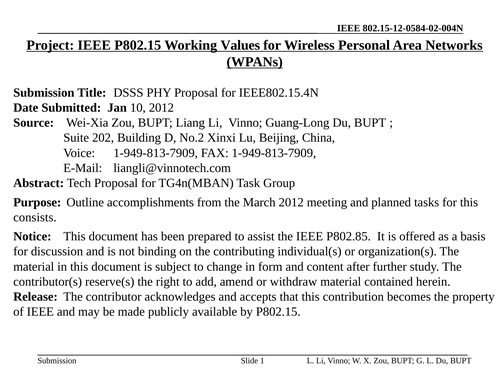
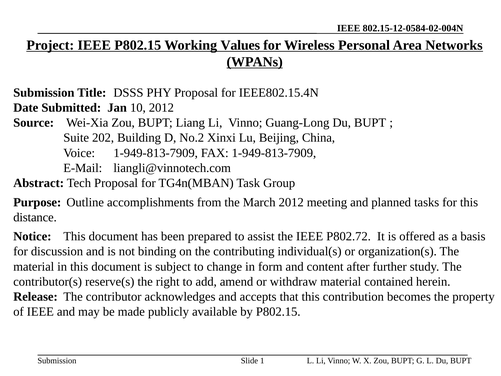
consists: consists -> distance
P802.85: P802.85 -> P802.72
